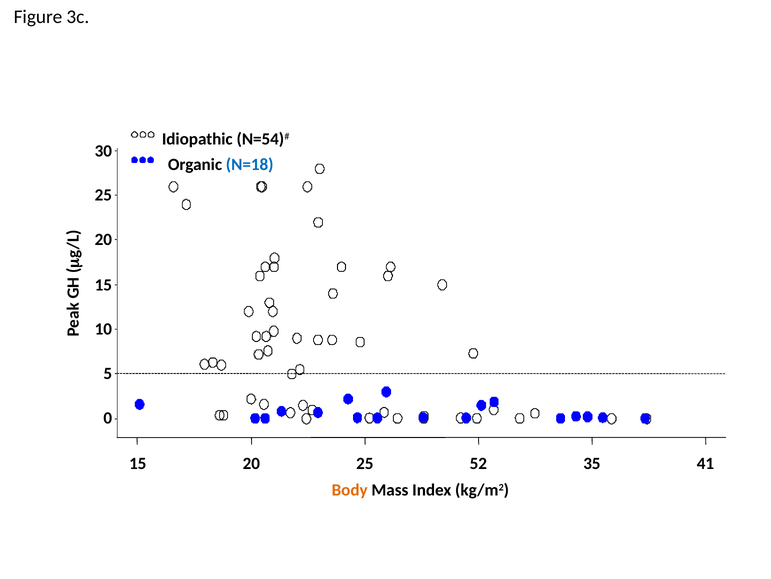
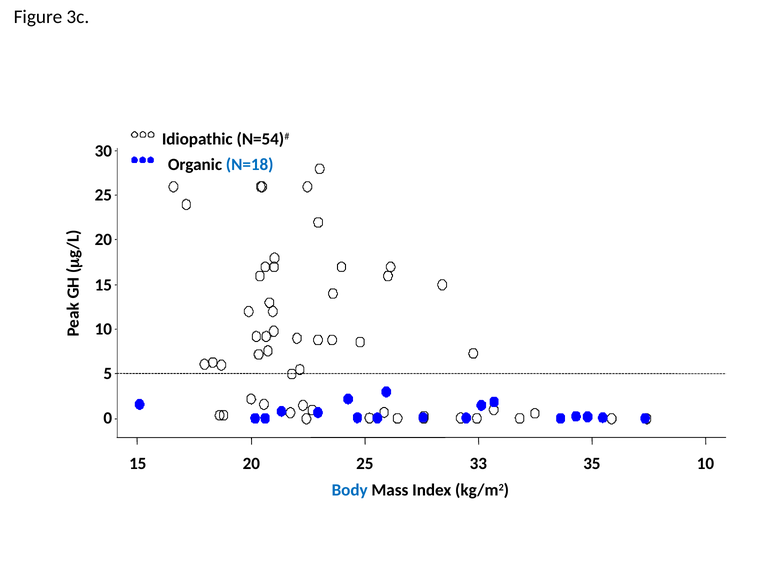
52: 52 -> 33
35 41: 41 -> 10
Body colour: orange -> blue
